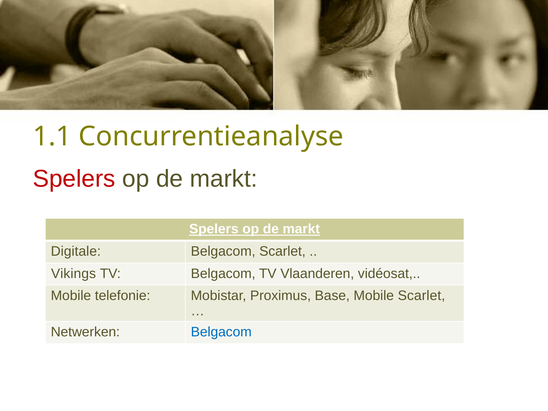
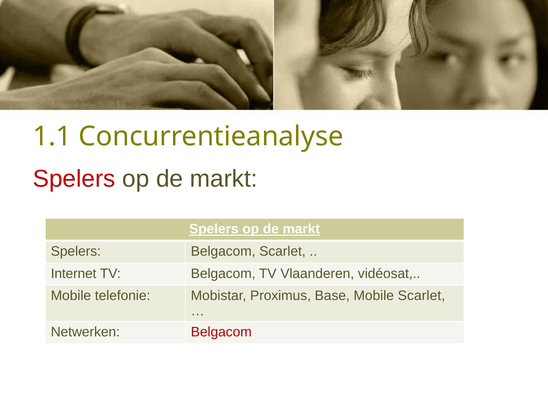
Digitale at (76, 251): Digitale -> Spelers
Vikings: Vikings -> Internet
Belgacom at (221, 332) colour: blue -> red
